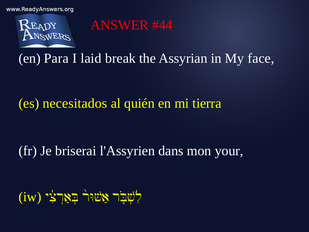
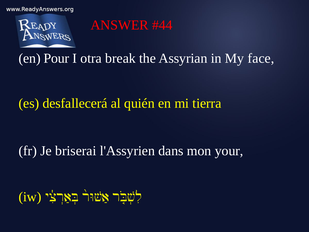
Para: Para -> Pour
laid: laid -> otra
necesitados: necesitados -> desfallecerá
